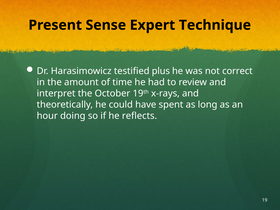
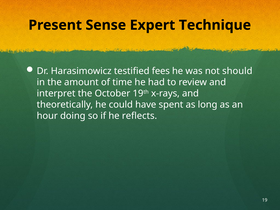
plus: plus -> fees
correct: correct -> should
